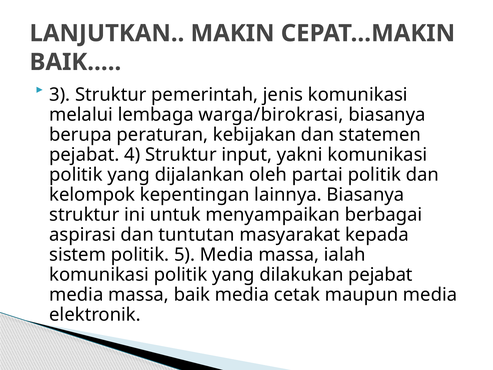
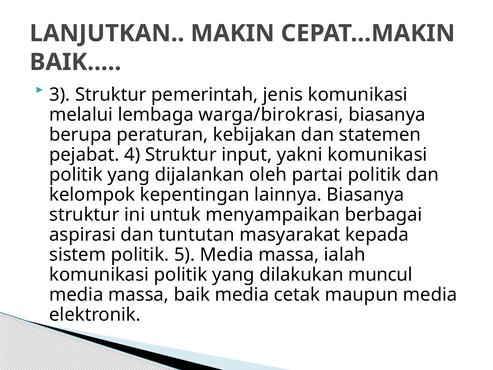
dilakukan pejabat: pejabat -> muncul
